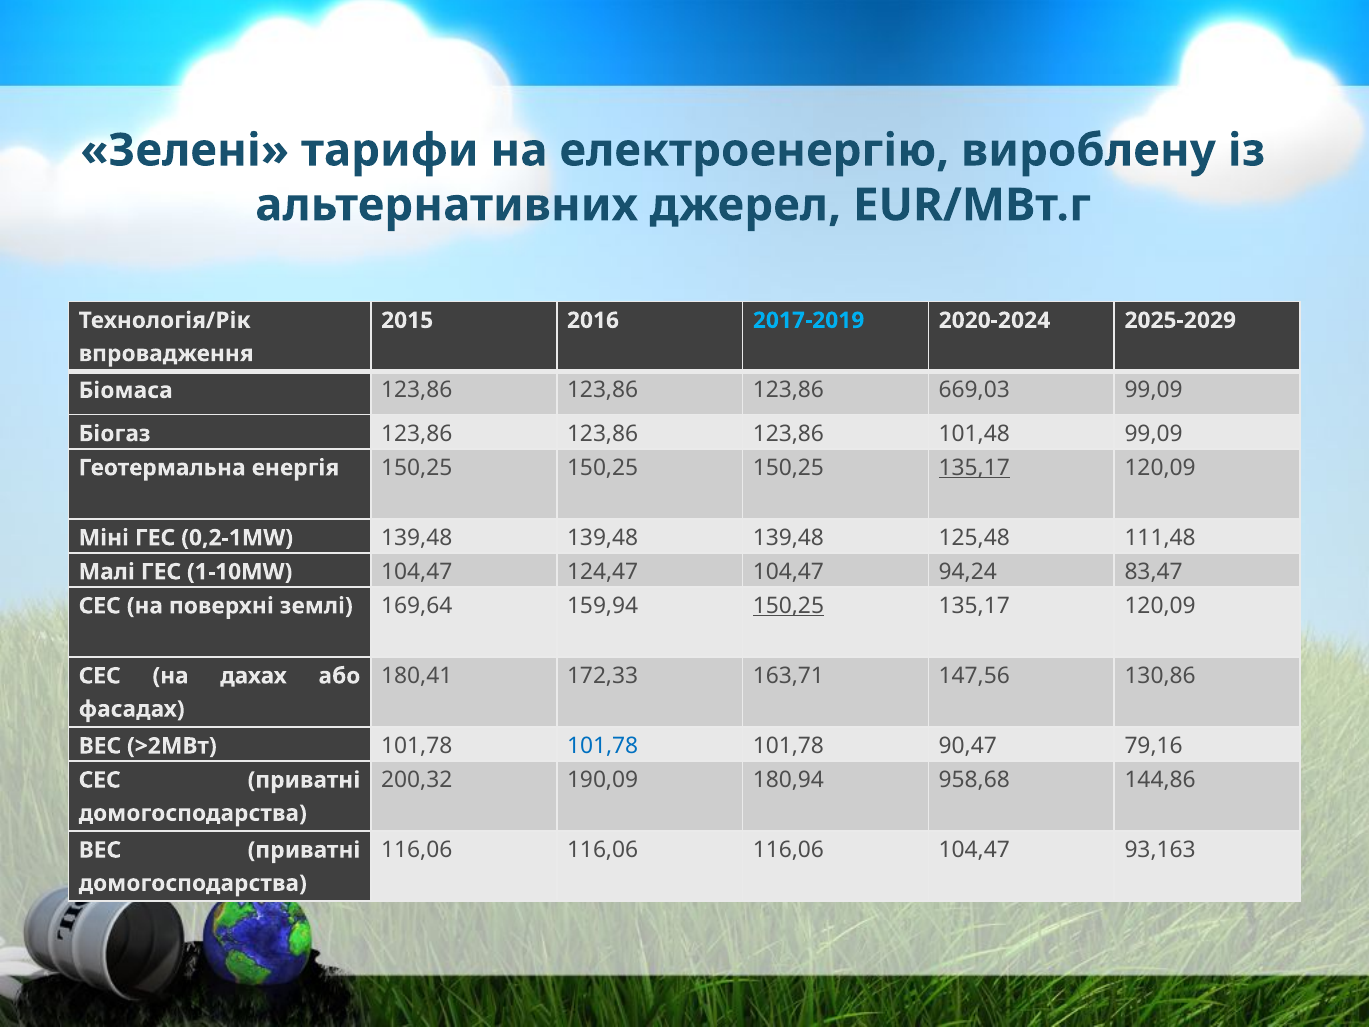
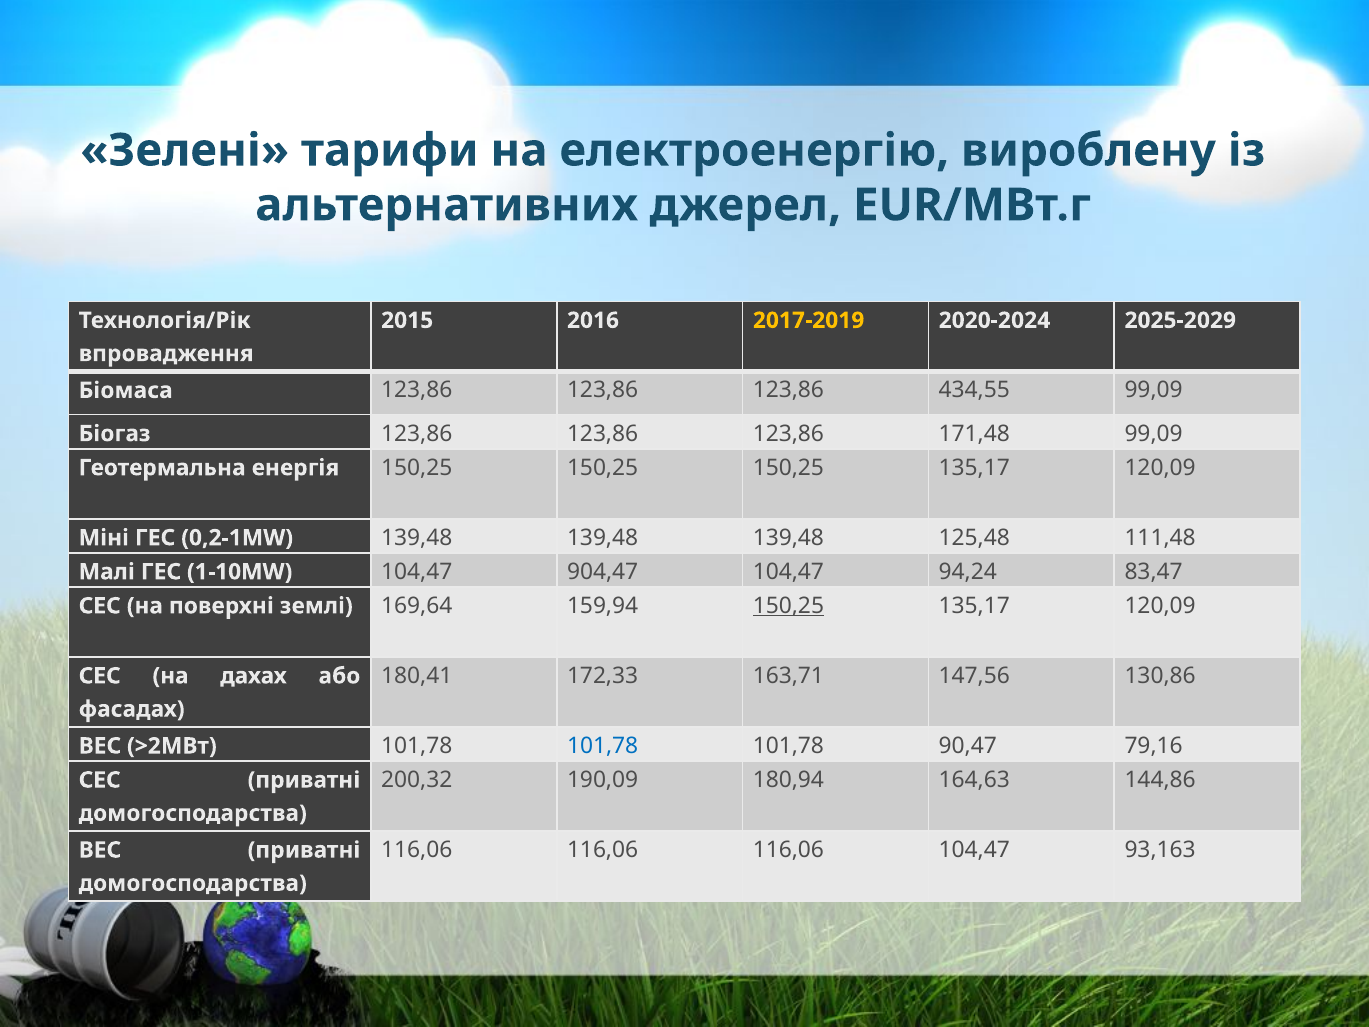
2017-2019 colour: light blue -> yellow
669,03: 669,03 -> 434,55
101,48: 101,48 -> 171,48
135,17 at (974, 468) underline: present -> none
124,47: 124,47 -> 904,47
958,68: 958,68 -> 164,63
